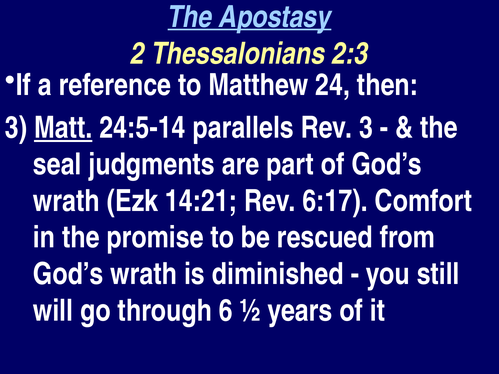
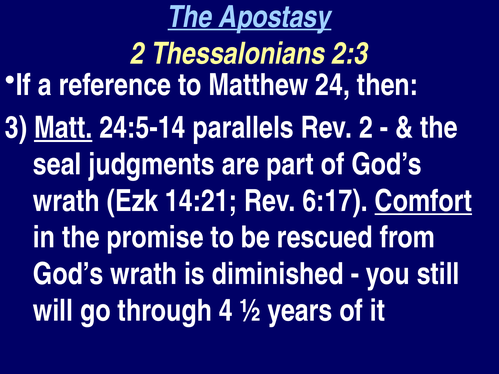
Rev 3: 3 -> 2
Comfort underline: none -> present
6: 6 -> 4
